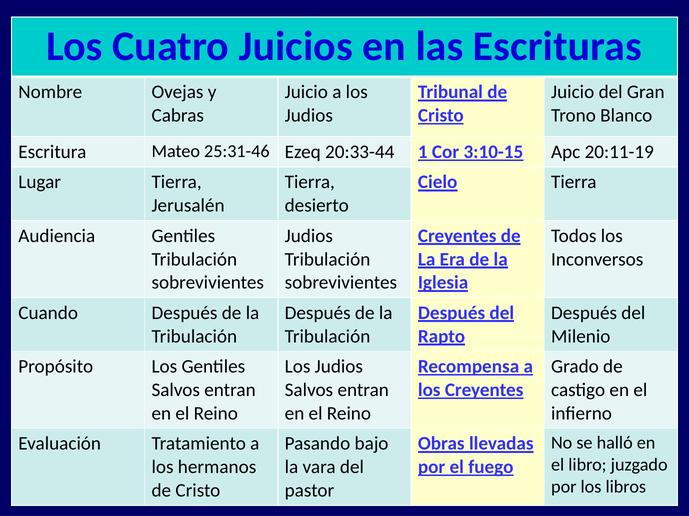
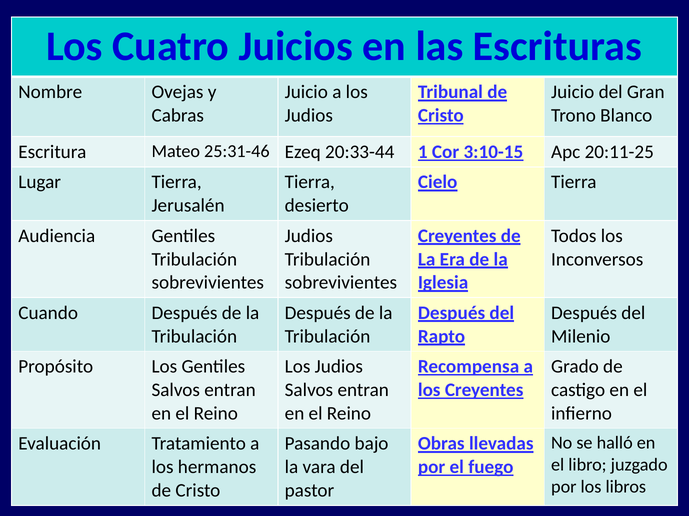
20:11-19: 20:11-19 -> 20:11-25
